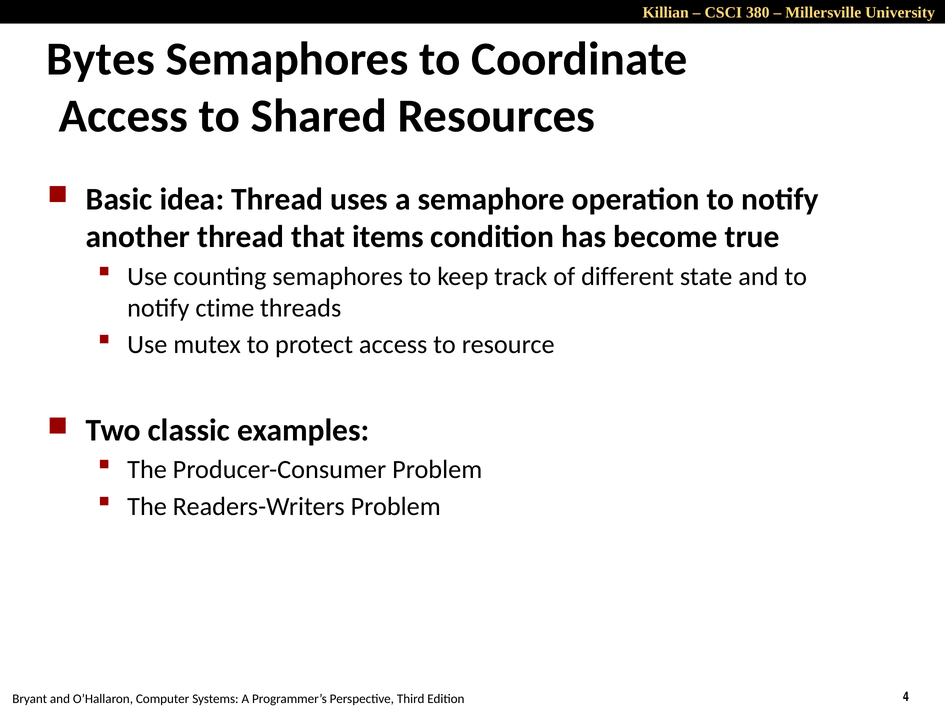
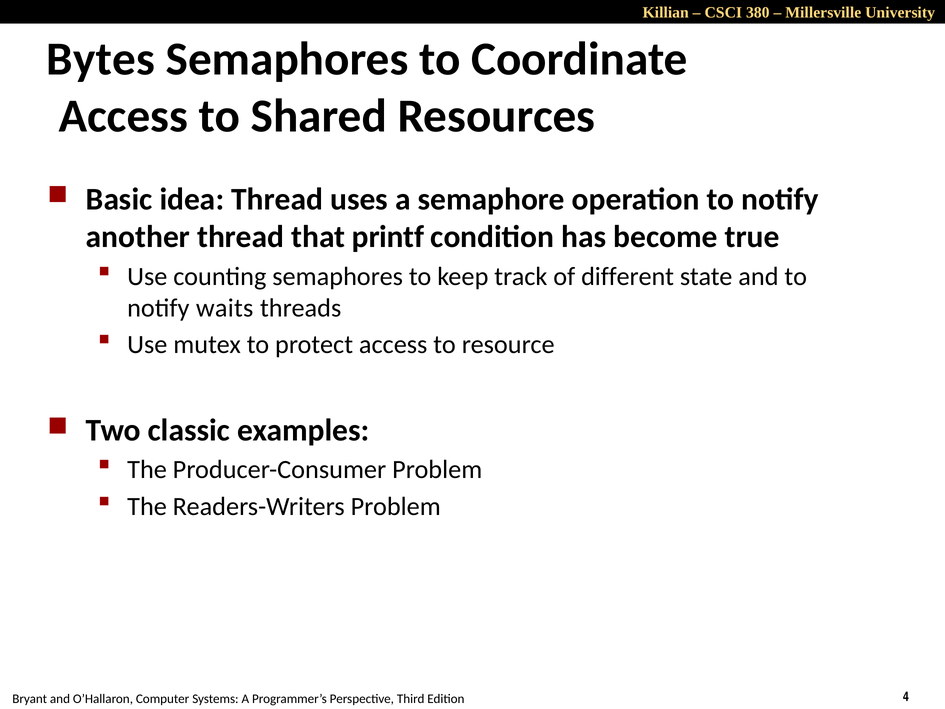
items: items -> printf
ctime: ctime -> waits
